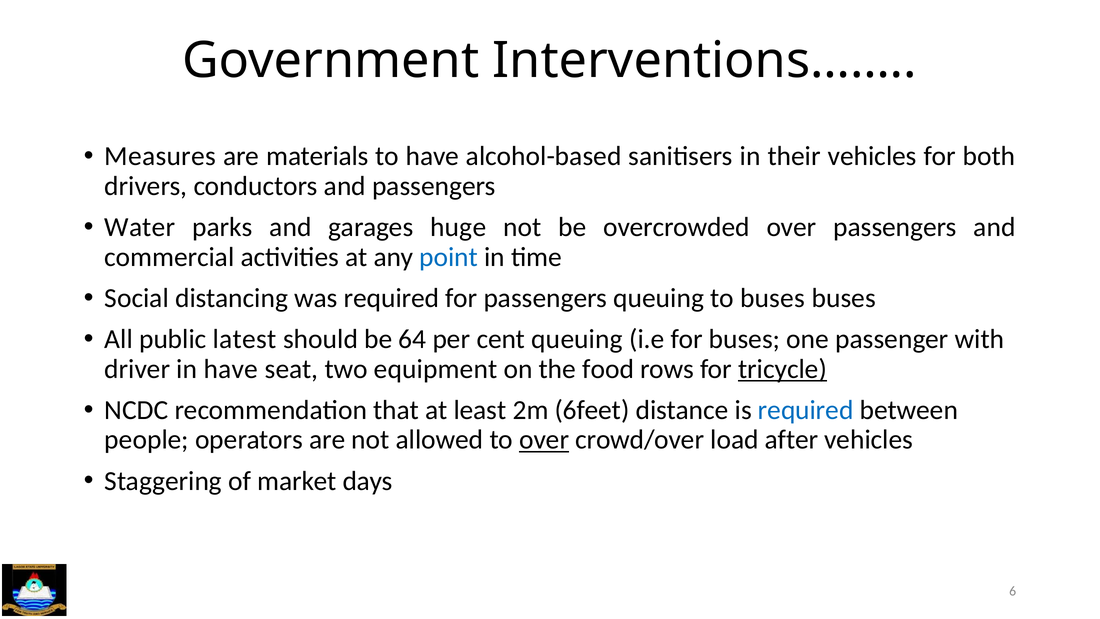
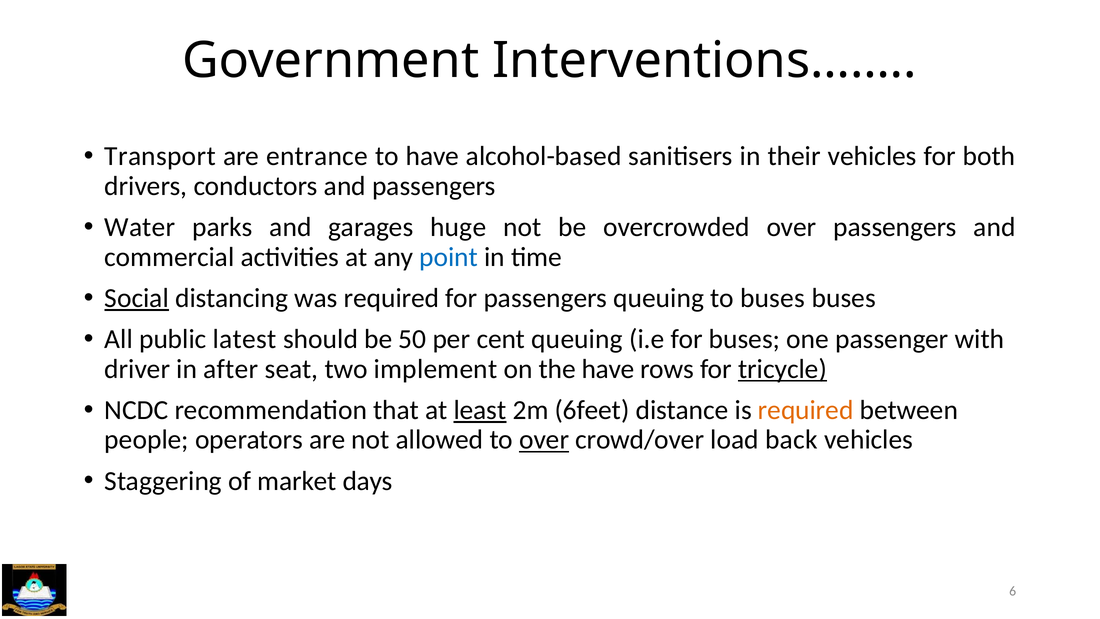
Measures: Measures -> Transport
materials: materials -> entrance
Social underline: none -> present
64: 64 -> 50
in have: have -> after
equipment: equipment -> implement
the food: food -> have
least underline: none -> present
required at (806, 410) colour: blue -> orange
after: after -> back
